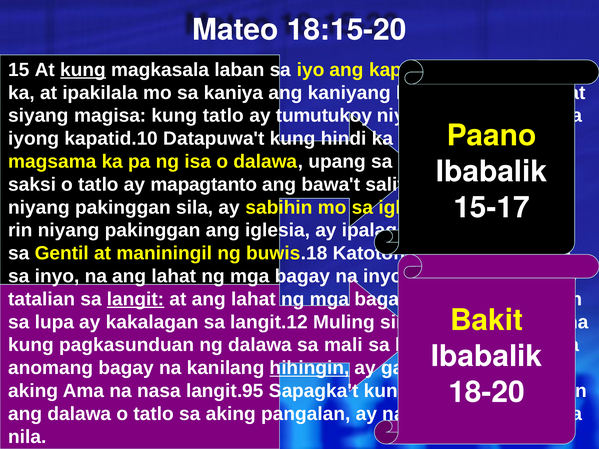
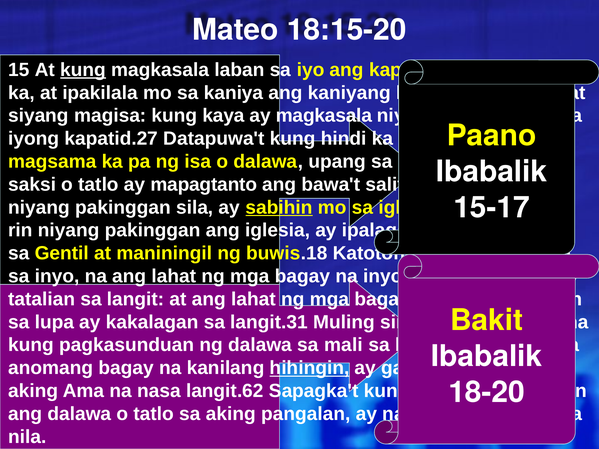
kung tatlo: tatlo -> kaya
ay tumutukoy: tumutukoy -> magkasala
kapatid.10: kapatid.10 -> kapatid.27
sabihin underline: none -> present
langit underline: present -> none
langit.12: langit.12 -> langit.31
langit.95: langit.95 -> langit.62
